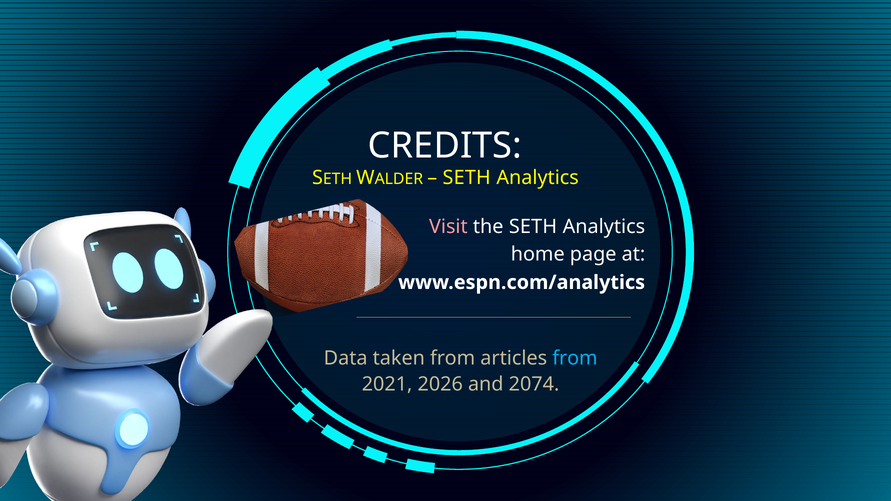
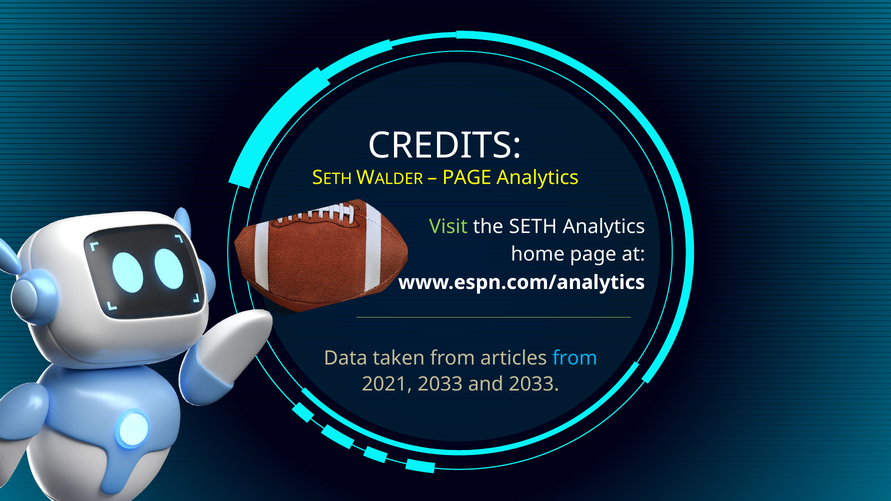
SETH at (467, 178): SETH -> PAGE
Visit colour: pink -> light green
2021 2026: 2026 -> 2033
and 2074: 2074 -> 2033
